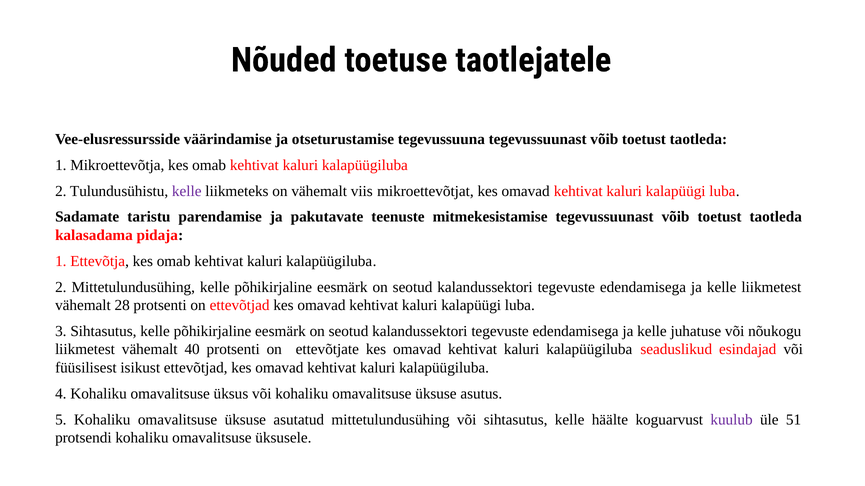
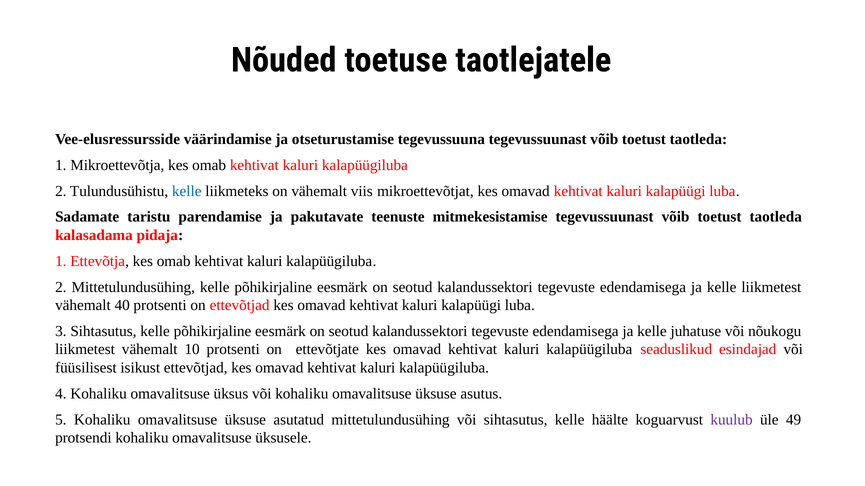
kelle at (187, 191) colour: purple -> blue
28: 28 -> 40
40: 40 -> 10
51: 51 -> 49
